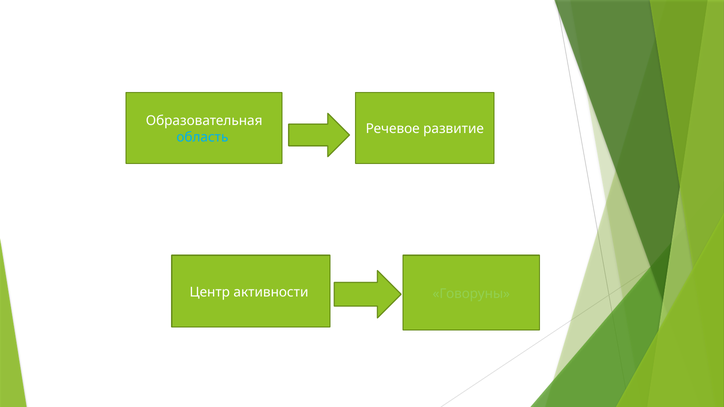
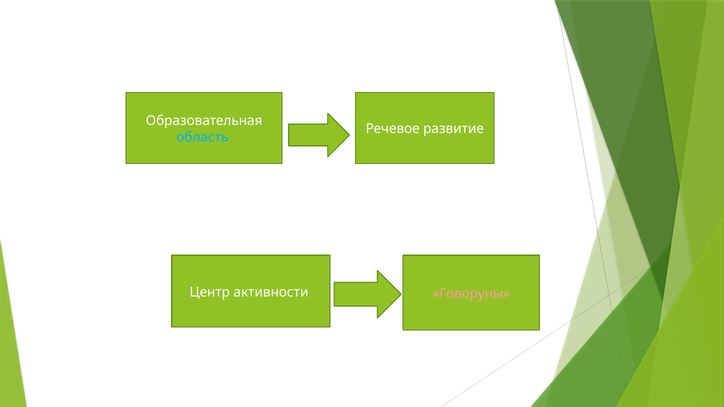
Говоруны colour: light green -> pink
